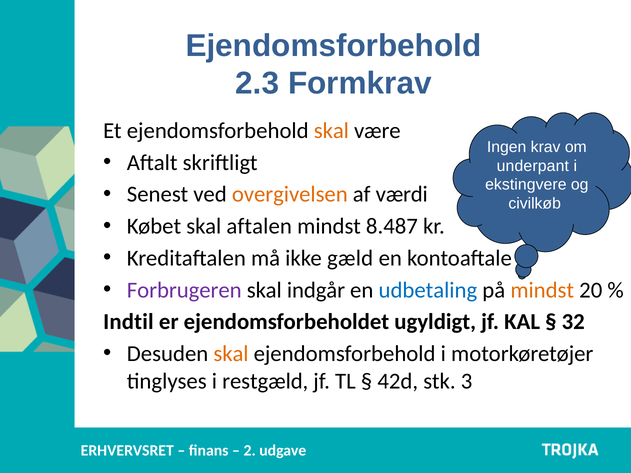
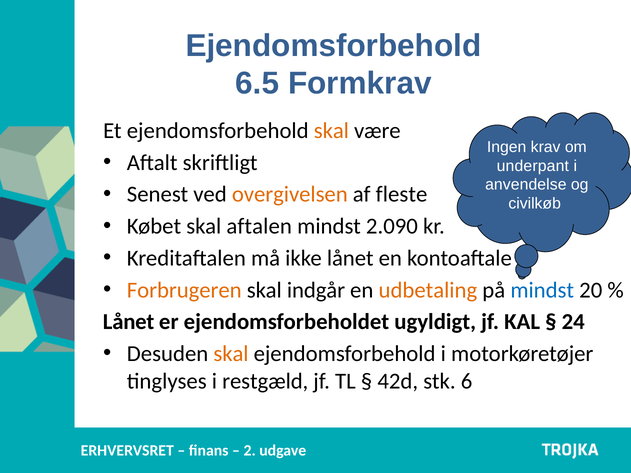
2.3: 2.3 -> 6.5
ekstingvere: ekstingvere -> anvendelse
værdi: værdi -> fleste
8.487: 8.487 -> 2.090
ikke gæld: gæld -> lånet
Forbrugeren colour: purple -> orange
udbetaling colour: blue -> orange
mindst at (542, 290) colour: orange -> blue
Indtil at (128, 322): Indtil -> Lånet
32: 32 -> 24
3: 3 -> 6
